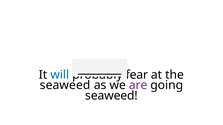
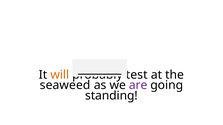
will colour: blue -> orange
fear: fear -> test
seaweed at (111, 96): seaweed -> standing
